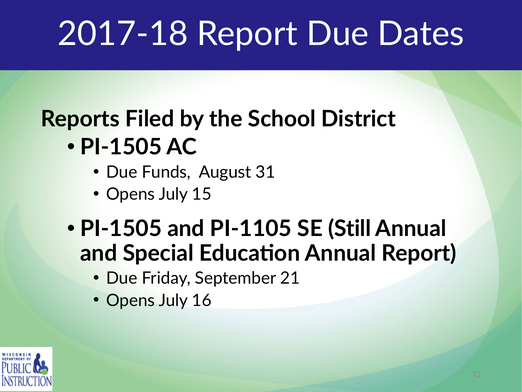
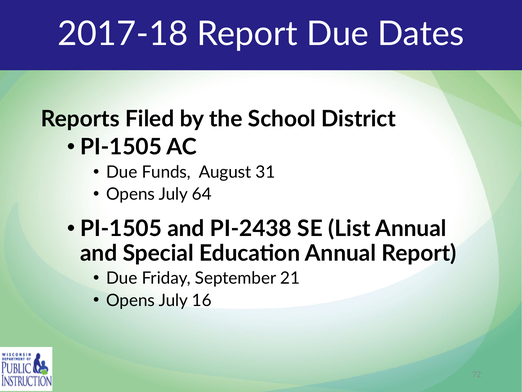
15: 15 -> 64
PI-1105: PI-1105 -> PI-2438
Still: Still -> List
